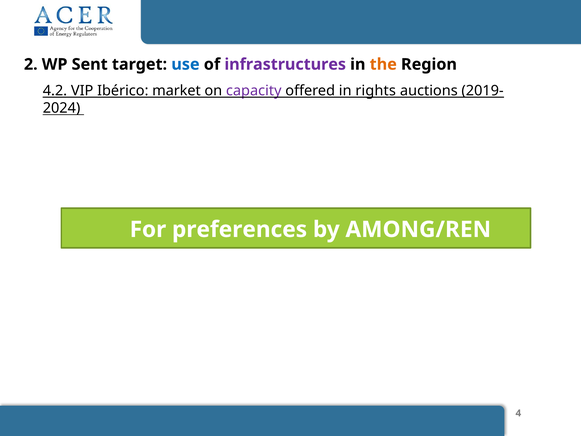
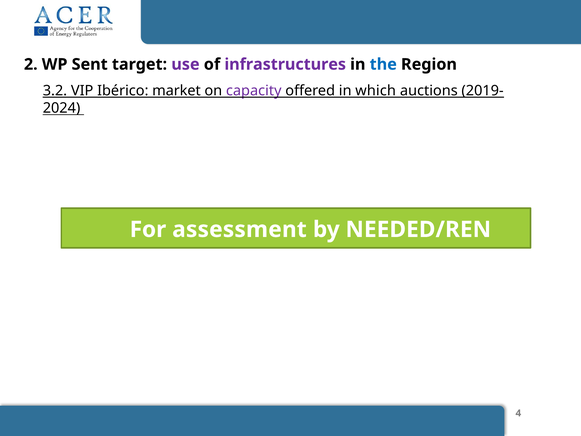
use colour: blue -> purple
the colour: orange -> blue
4.2: 4.2 -> 3.2
rights: rights -> which
preferences: preferences -> assessment
AMONG/REN: AMONG/REN -> NEEDED/REN
